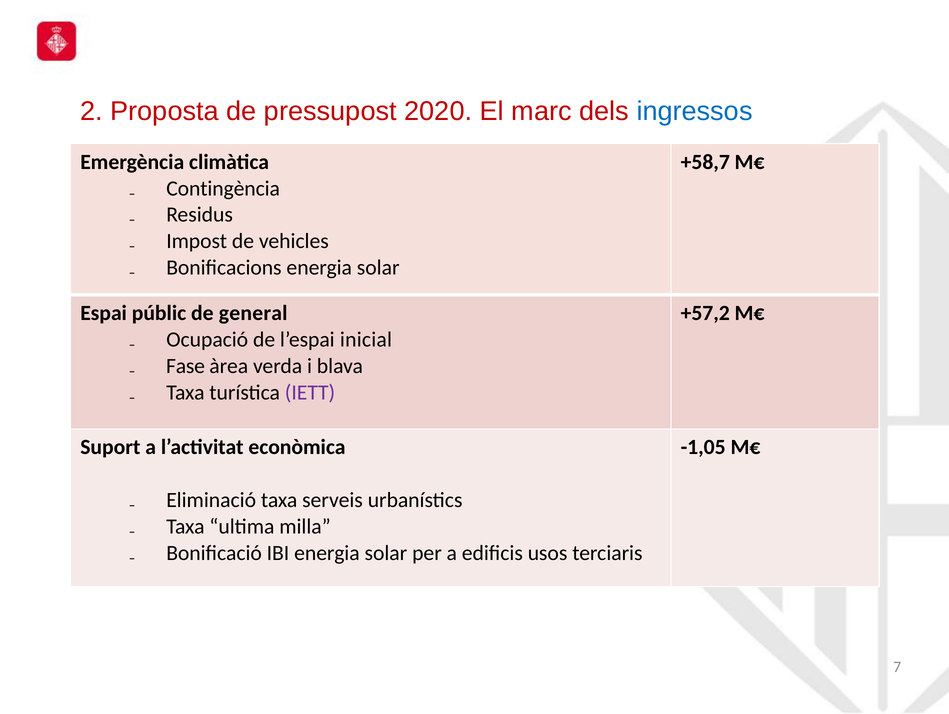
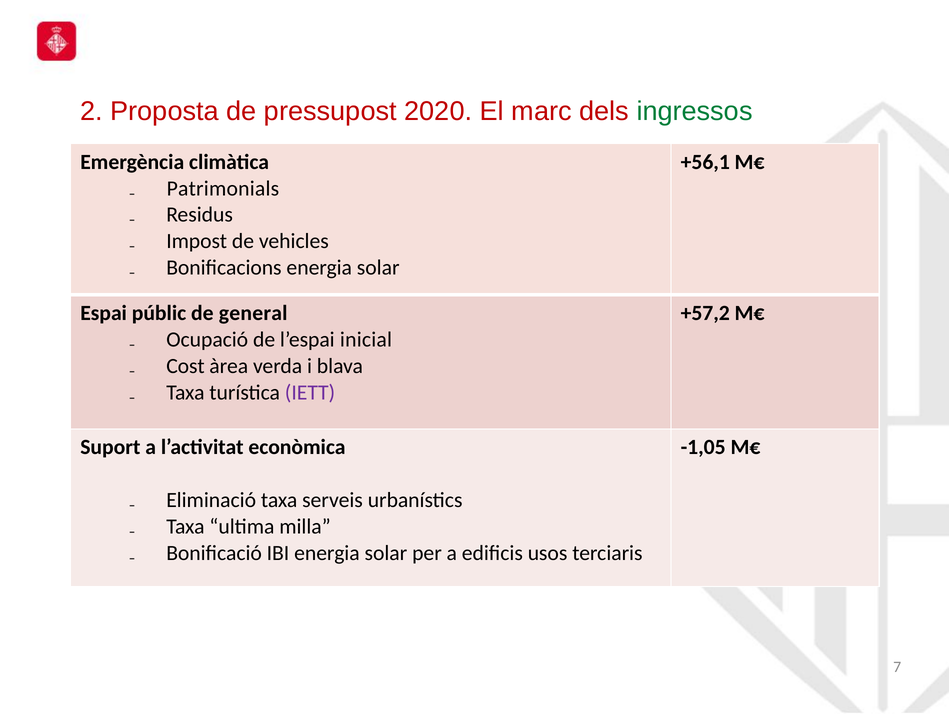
ingressos colour: blue -> green
+58,7: +58,7 -> +56,1
Contingència: Contingència -> Patrimonials
Fase: Fase -> Cost
